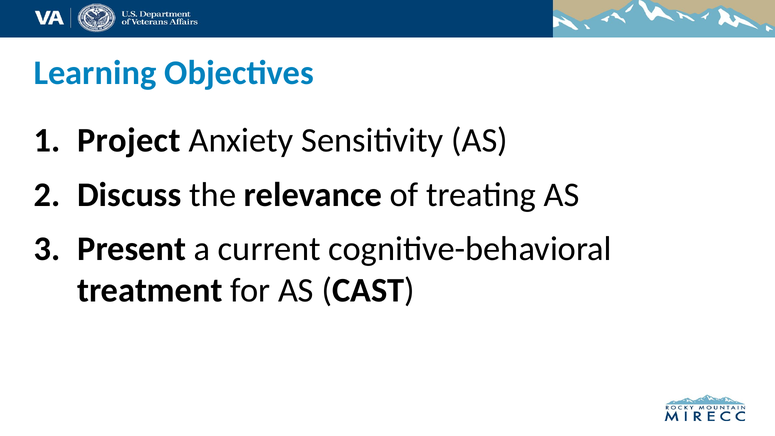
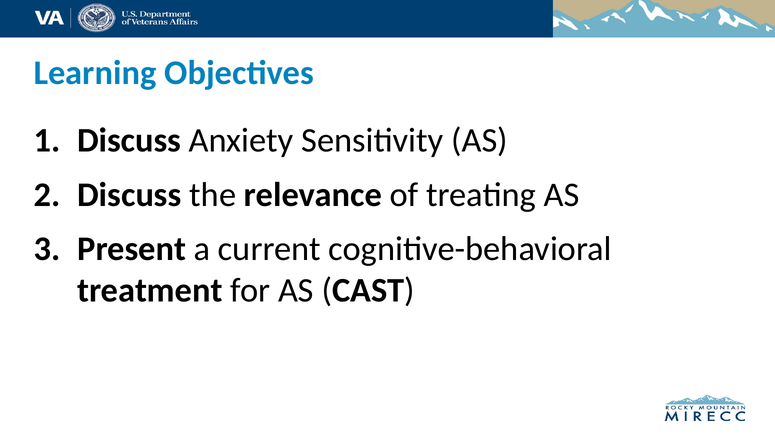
Project at (129, 141): Project -> Discuss
